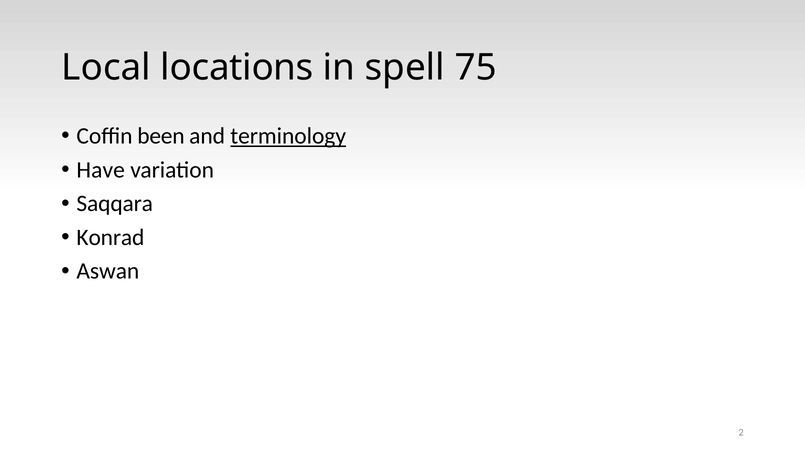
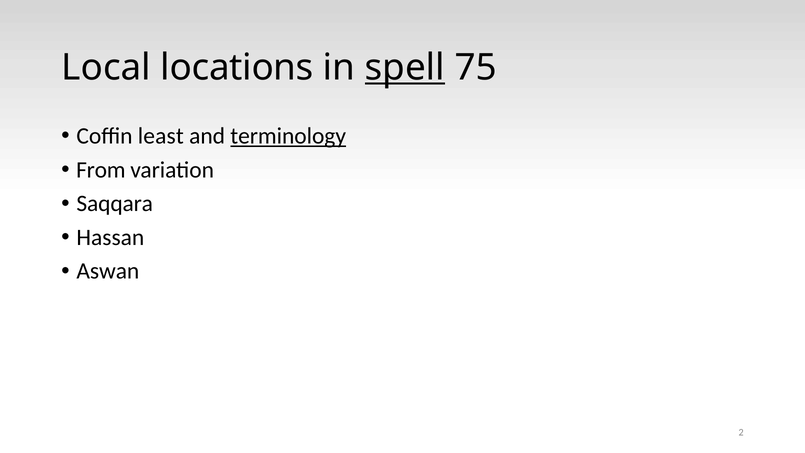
spell underline: none -> present
been: been -> least
Have: Have -> From
Konrad: Konrad -> Hassan
